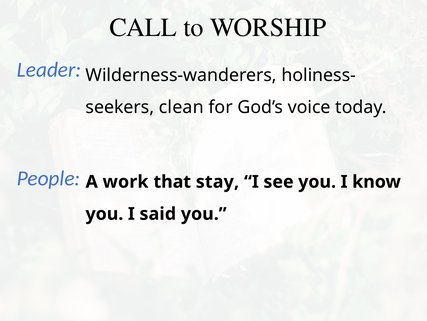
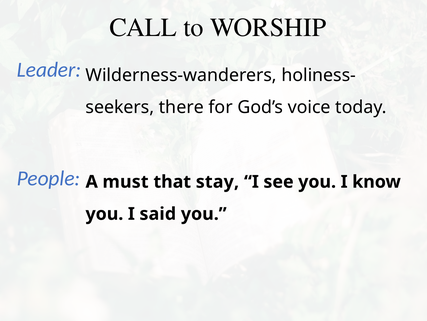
clean: clean -> there
work: work -> must
